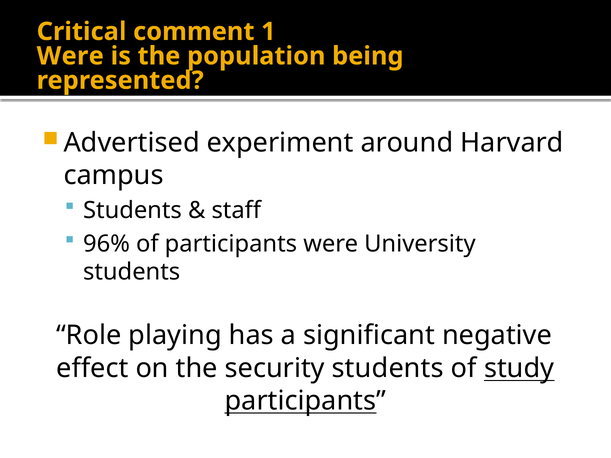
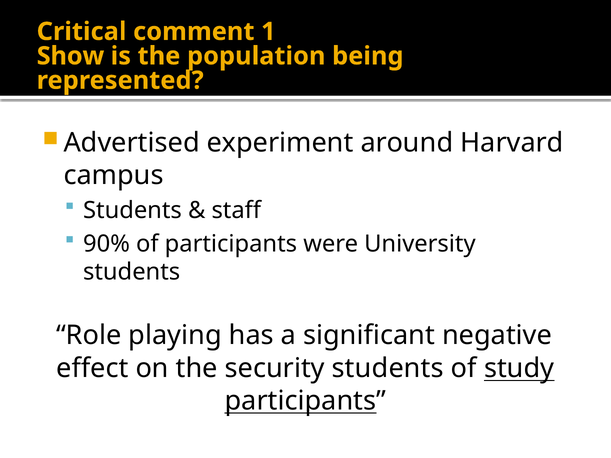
Were at (70, 56): Were -> Show
96%: 96% -> 90%
